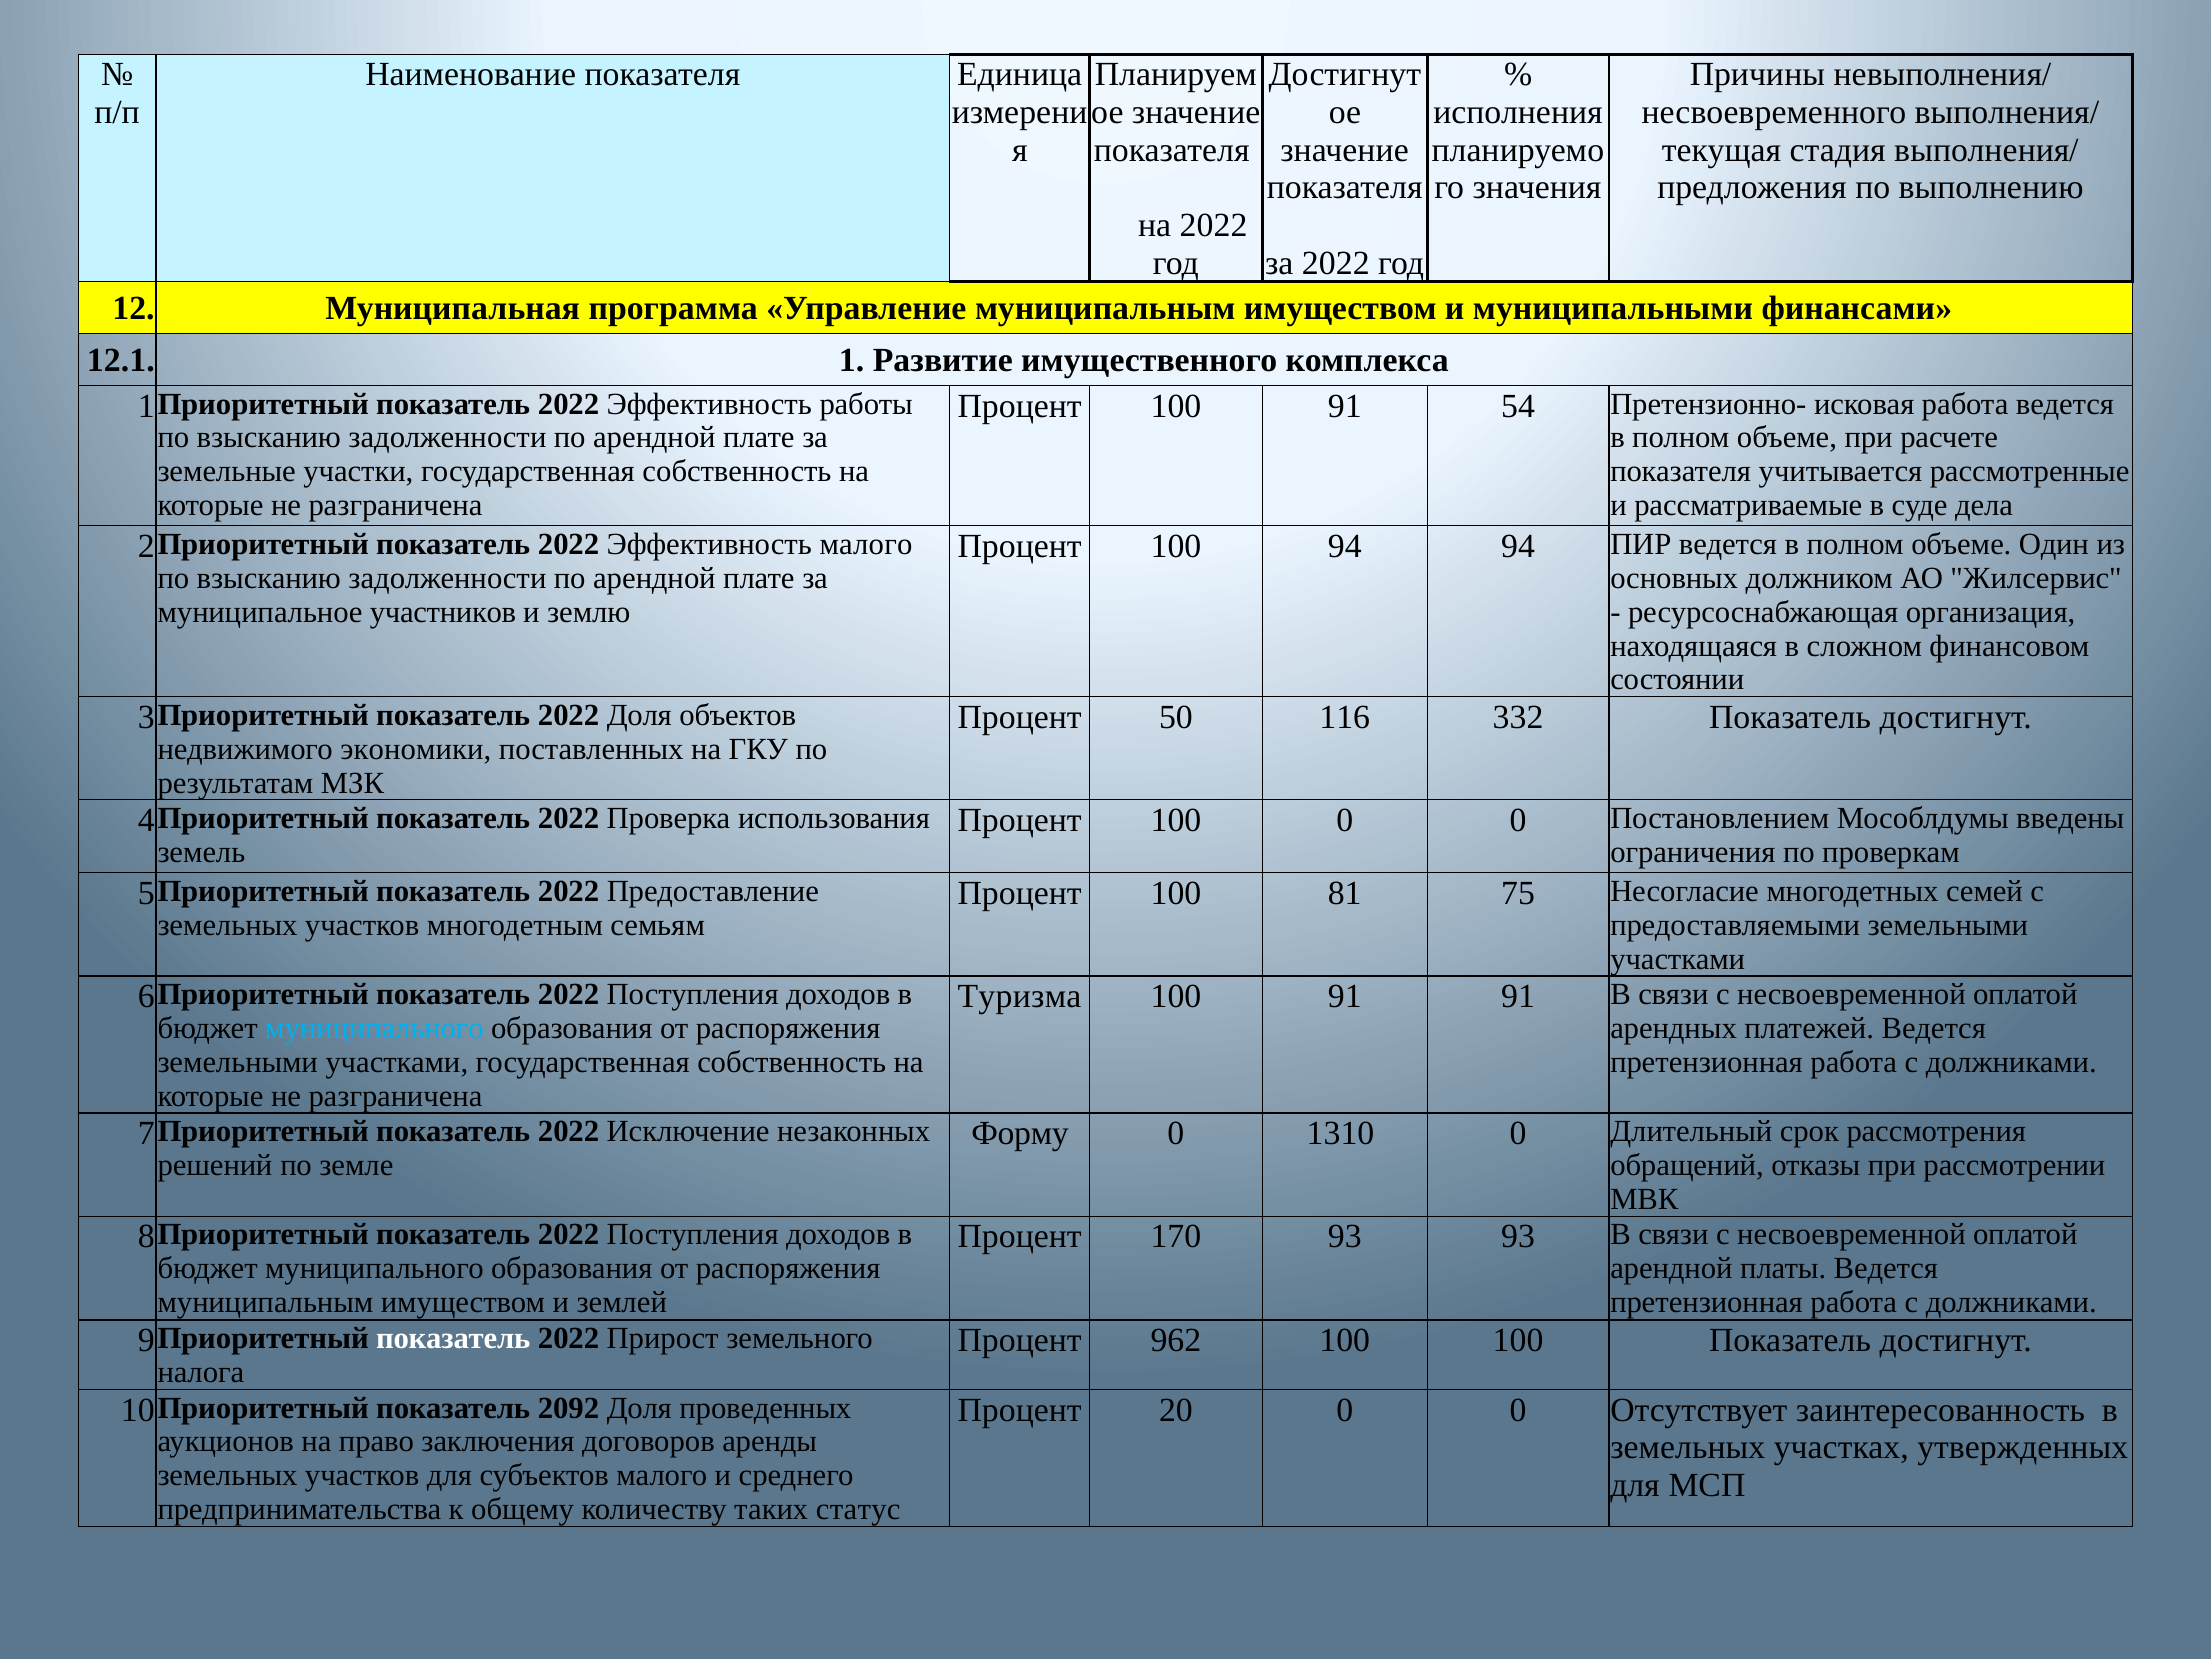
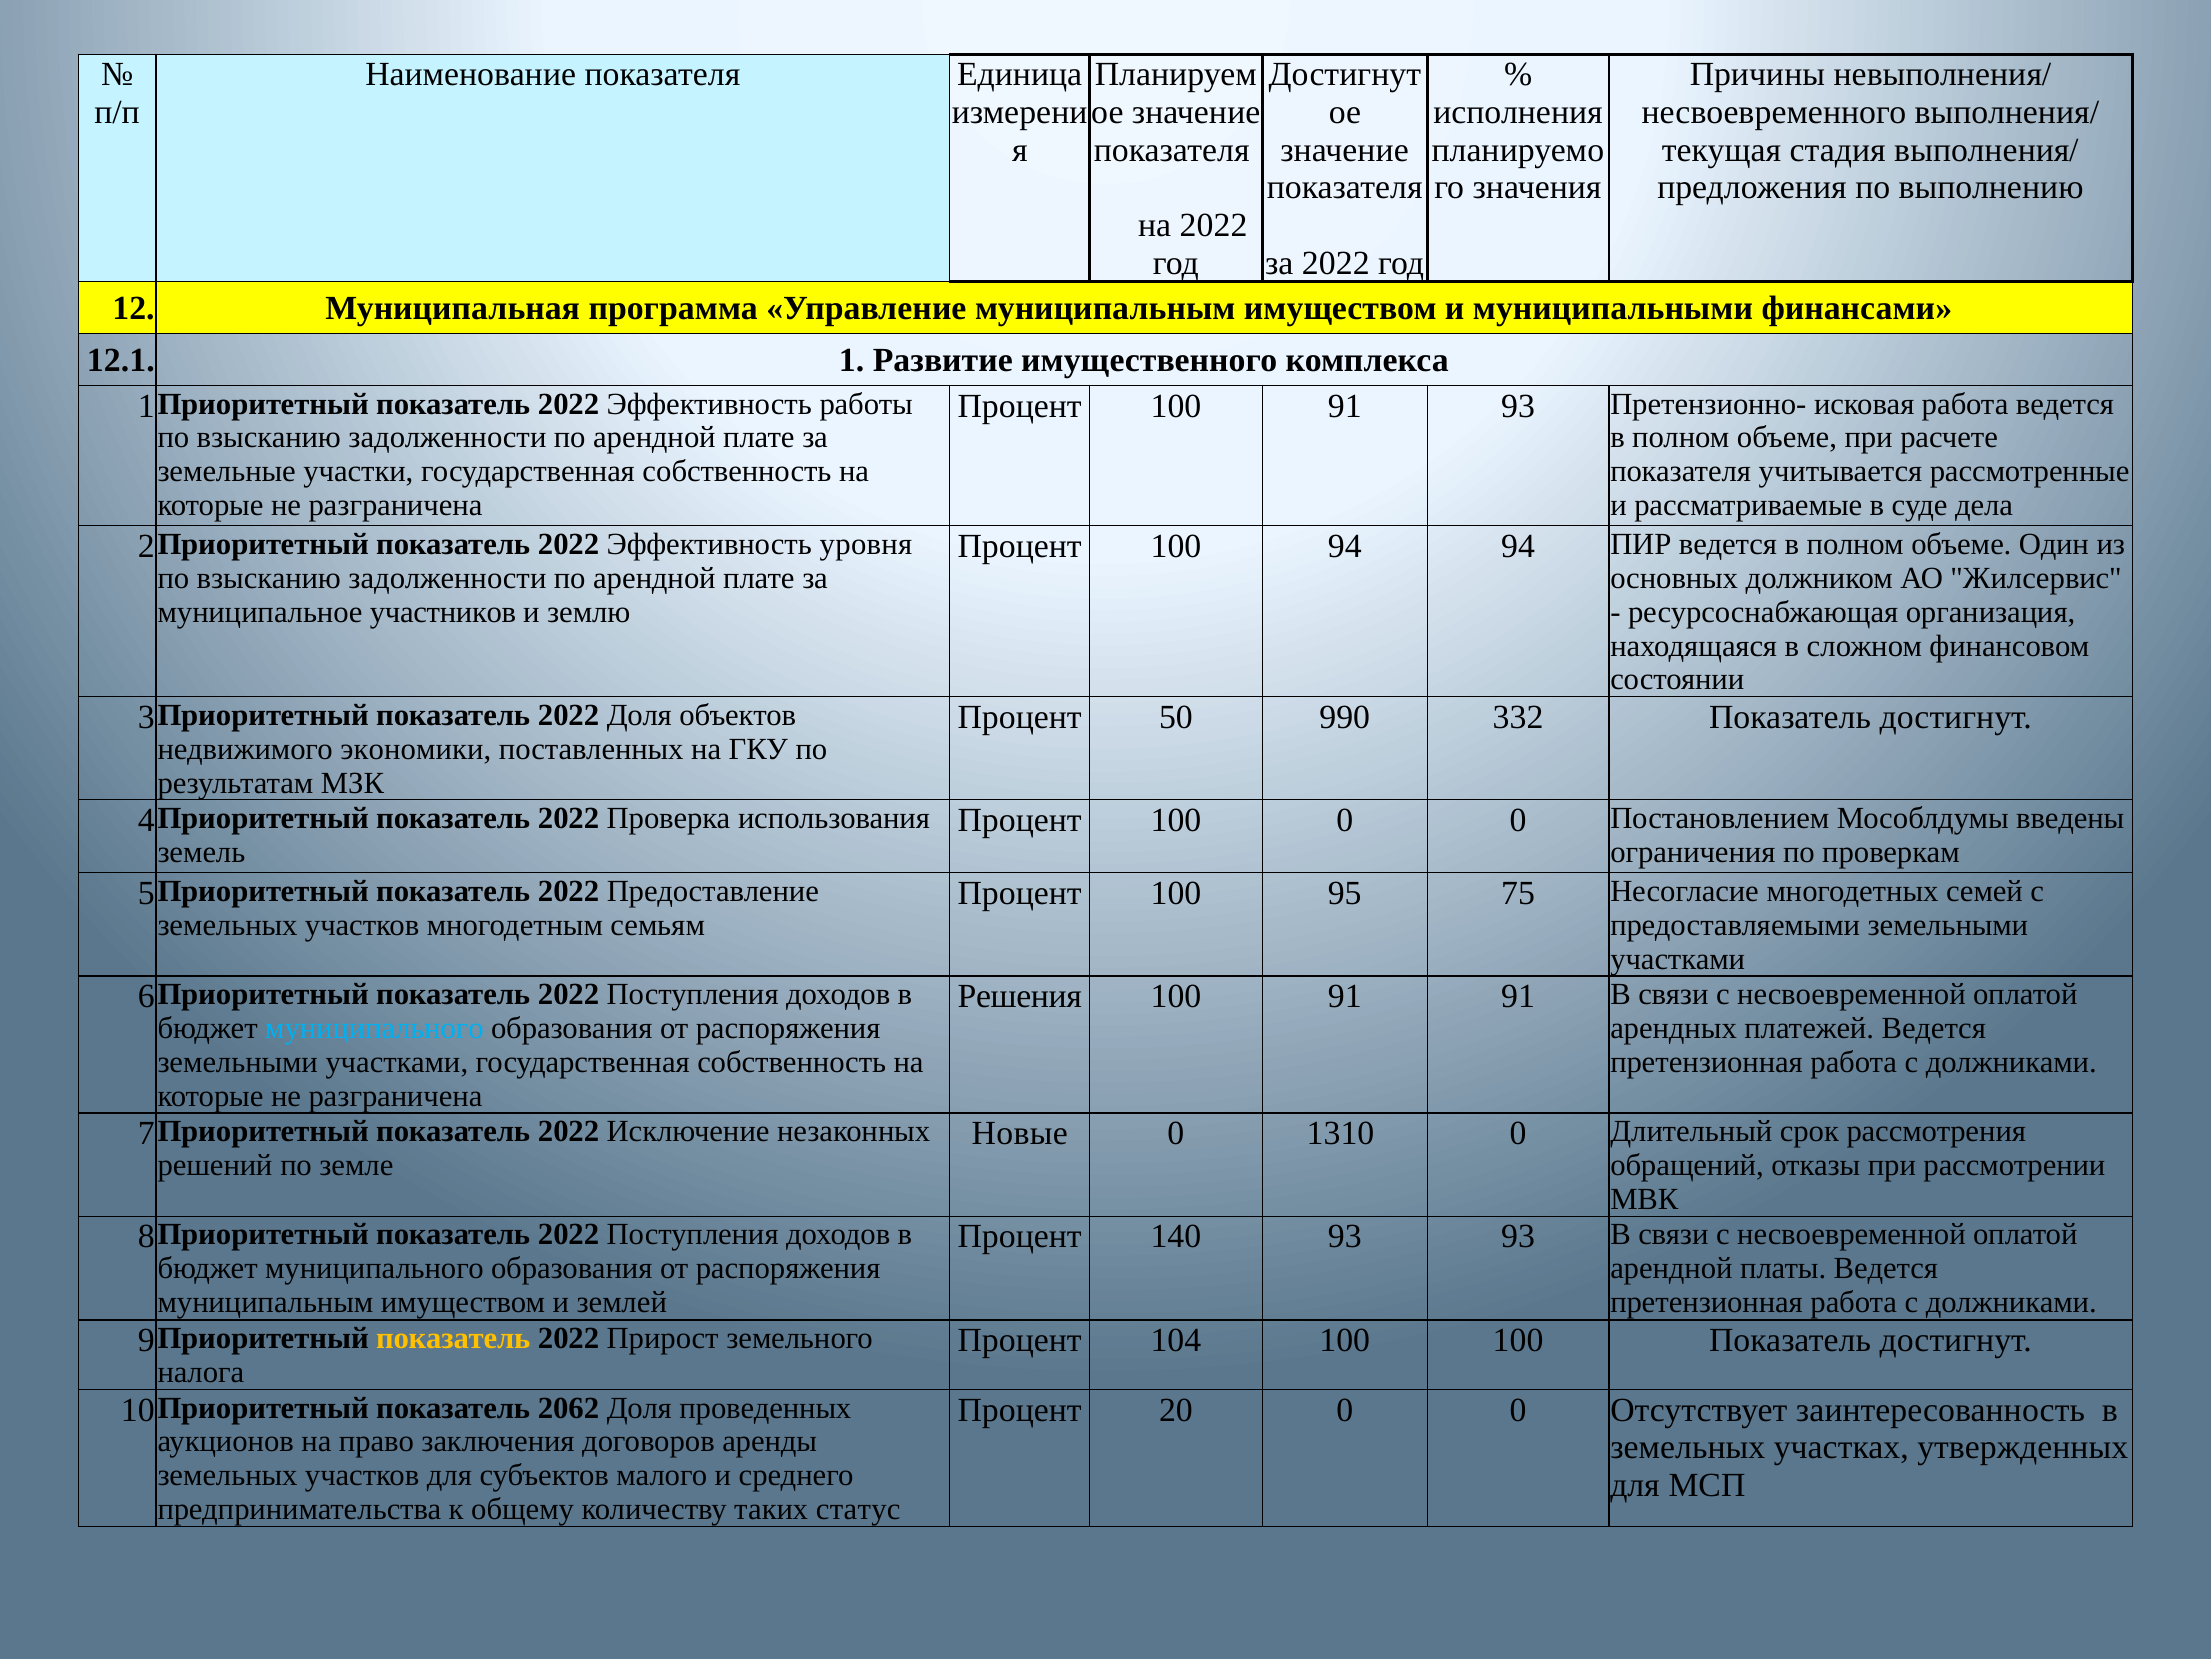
91 54: 54 -> 93
Эффективность малого: малого -> уровня
116: 116 -> 990
81: 81 -> 95
Туризма: Туризма -> Решения
Форму: Форму -> Новые
170: 170 -> 140
показатель at (453, 1338) colour: white -> yellow
962: 962 -> 104
2092: 2092 -> 2062
